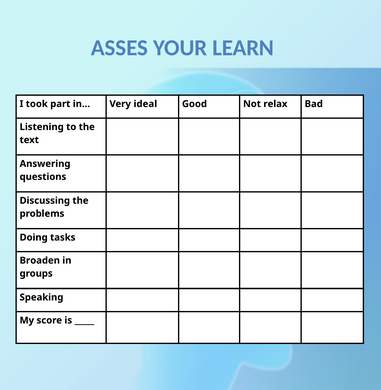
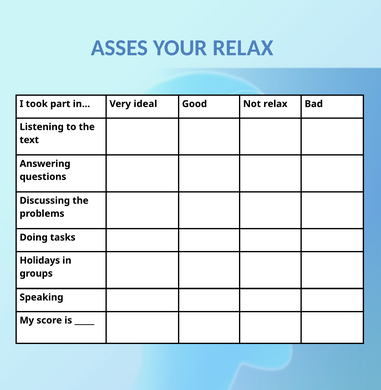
YOUR LEARN: LEARN -> RELAX
Broaden: Broaden -> Holidays
